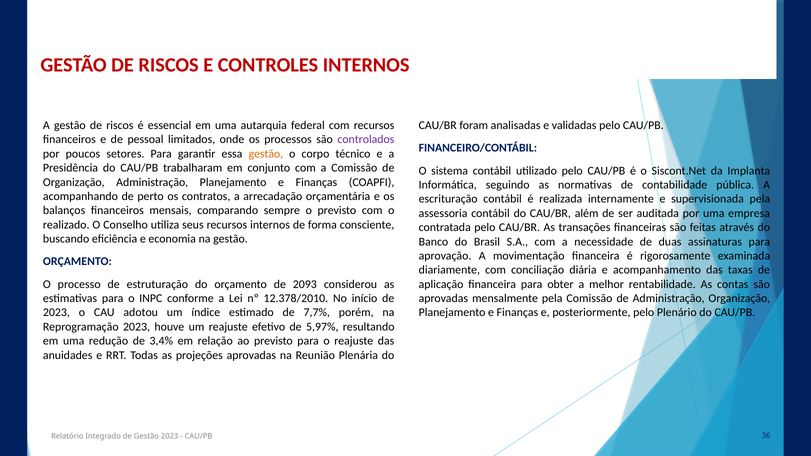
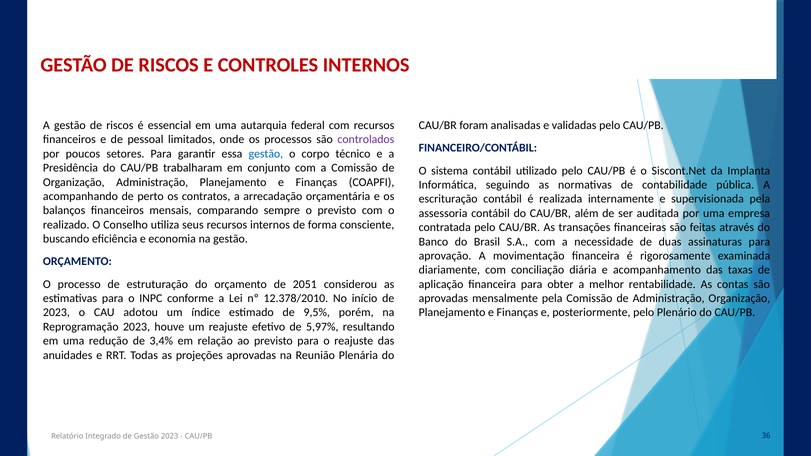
gestão at (266, 154) colour: orange -> blue
2093: 2093 -> 2051
7,7%: 7,7% -> 9,5%
